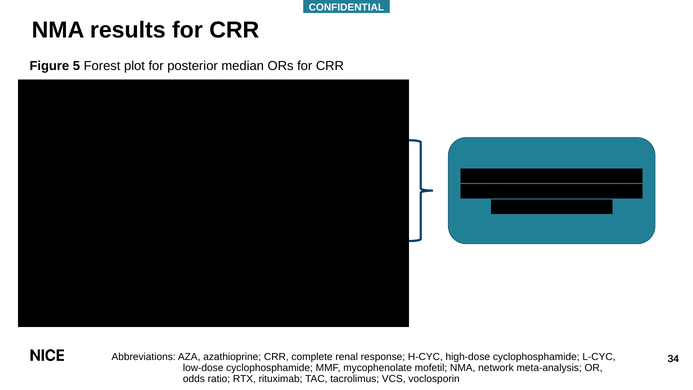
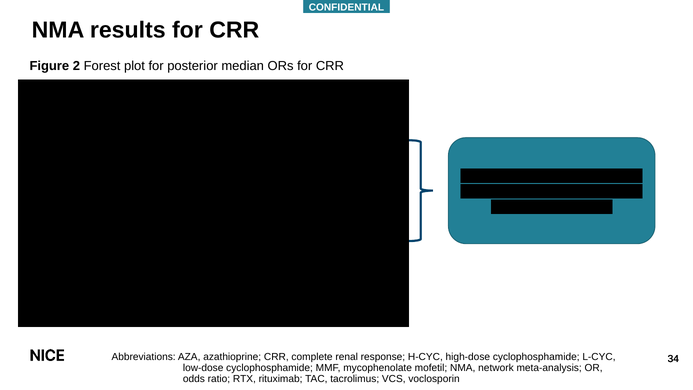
5: 5 -> 2
